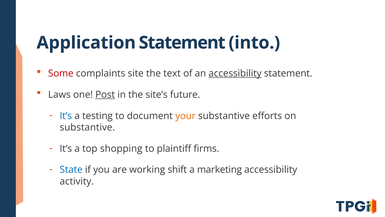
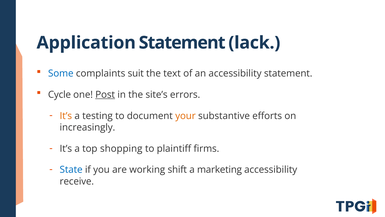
into: into -> lack
Some colour: red -> blue
site: site -> suit
accessibility at (235, 73) underline: present -> none
Laws: Laws -> Cycle
future: future -> errors
It’s at (66, 116) colour: blue -> orange
substantive at (87, 127): substantive -> increasingly
activity: activity -> receive
